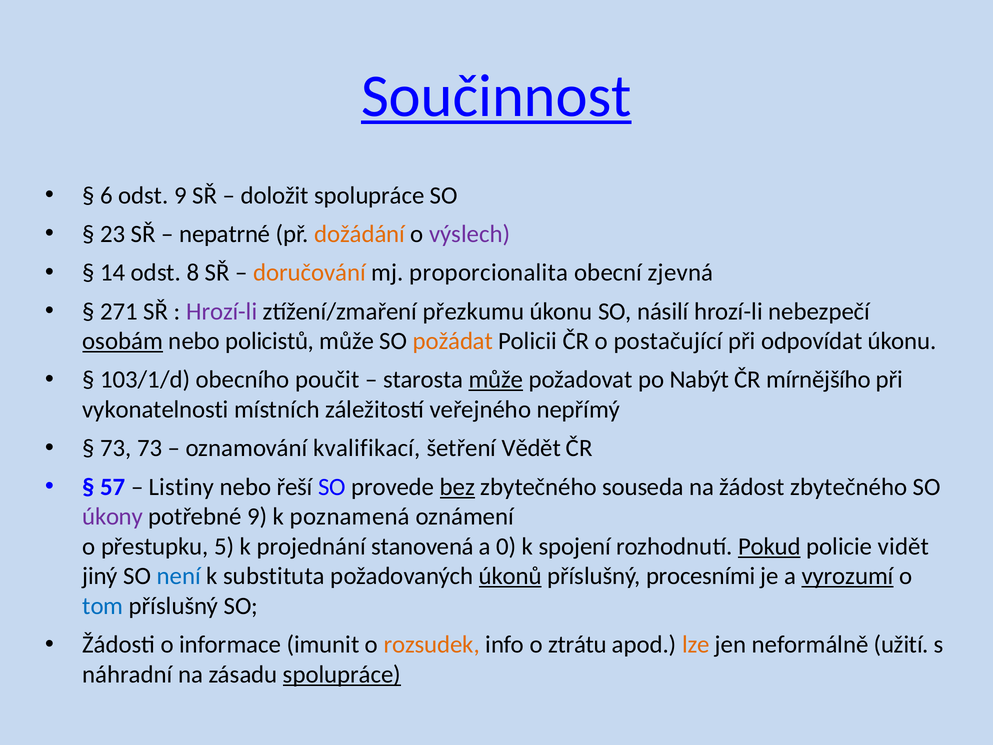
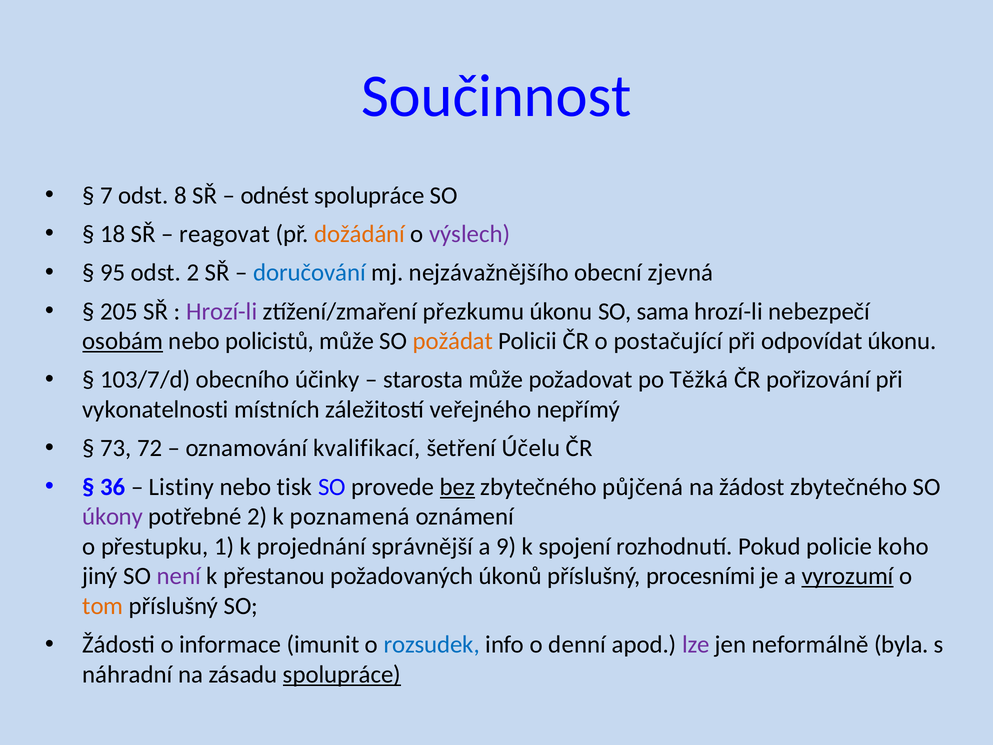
Součinnost underline: present -> none
6: 6 -> 7
odst 9: 9 -> 8
doložit: doložit -> odnést
23: 23 -> 18
nepatrné: nepatrné -> reagovat
14: 14 -> 95
odst 8: 8 -> 2
doručování colour: orange -> blue
proporcionalita: proporcionalita -> nejzávažnějšího
271: 271 -> 205
násilí: násilí -> sama
103/1/d: 103/1/d -> 103/7/d
poučit: poučit -> účinky
může at (496, 380) underline: present -> none
Nabýt: Nabýt -> Těžká
mírnějšího: mírnějšího -> pořizování
73 73: 73 -> 72
Vědět: Vědět -> Účelu
57: 57 -> 36
řeší: řeší -> tisk
souseda: souseda -> půjčená
potřebné 9: 9 -> 2
5: 5 -> 1
stanovená: stanovená -> správnější
0: 0 -> 9
Pokud underline: present -> none
vidět: vidět -> koho
není colour: blue -> purple
substituta: substituta -> přestanou
úkonů underline: present -> none
tom colour: blue -> orange
rozsudek colour: orange -> blue
ztrátu: ztrátu -> denní
lze colour: orange -> purple
užití: užití -> byla
